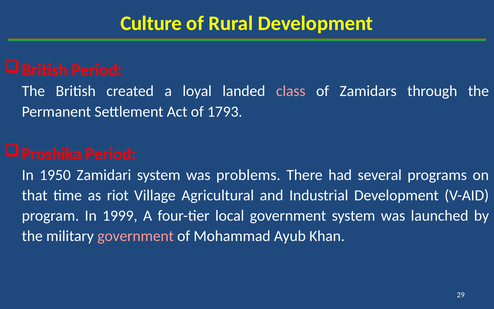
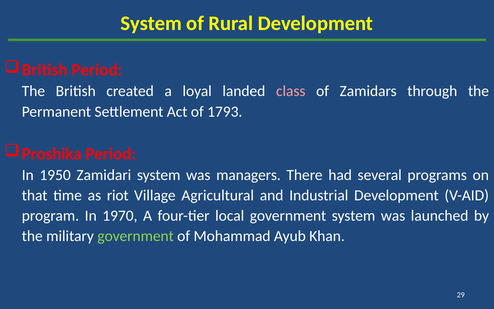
Culture at (151, 23): Culture -> System
problems: problems -> managers
1999: 1999 -> 1970
government at (136, 236) colour: pink -> light green
